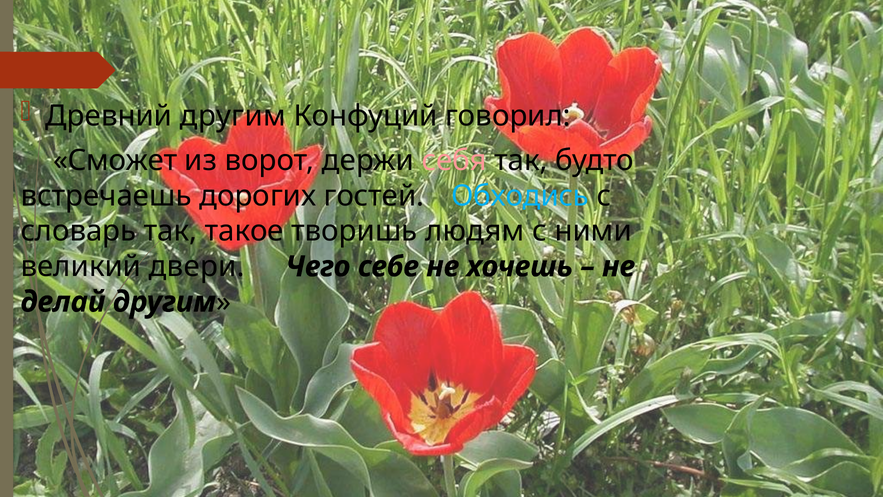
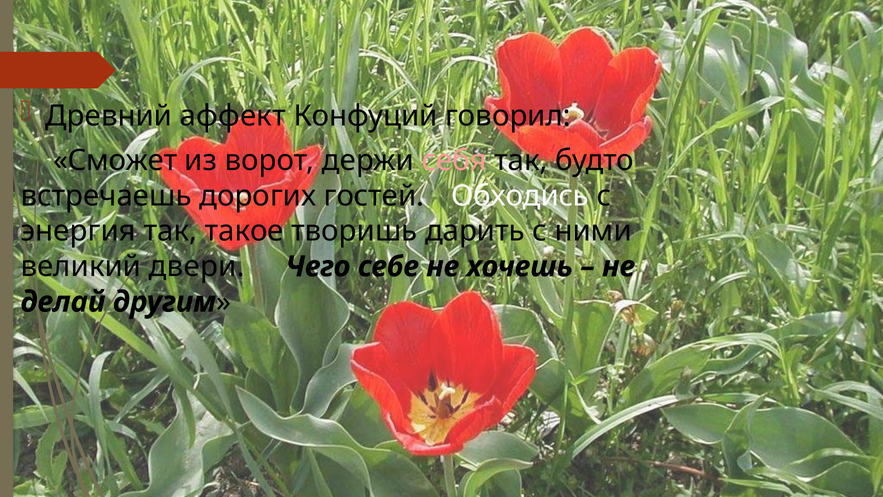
Древний другим: другим -> аффект
Обходись colour: light blue -> white
словарь: словарь -> энергия
людям: людям -> дарить
